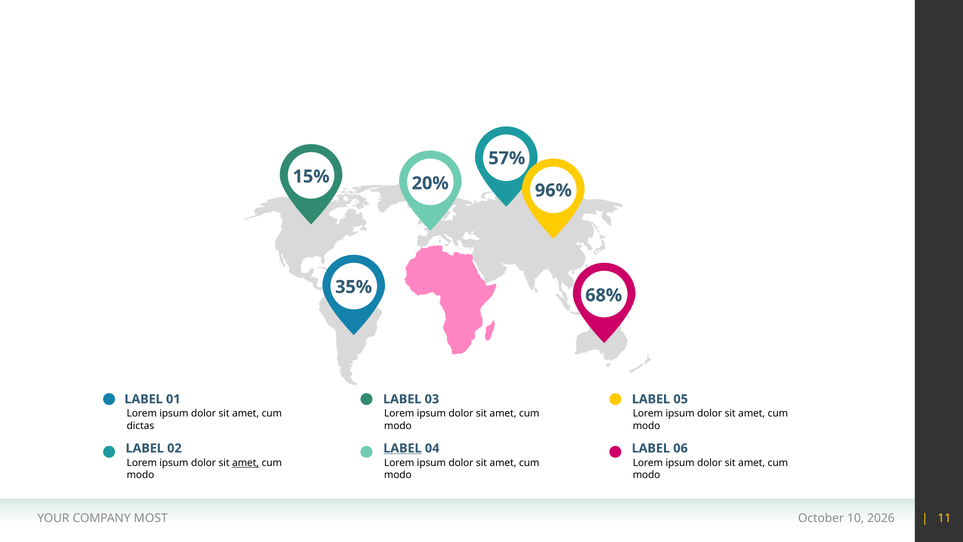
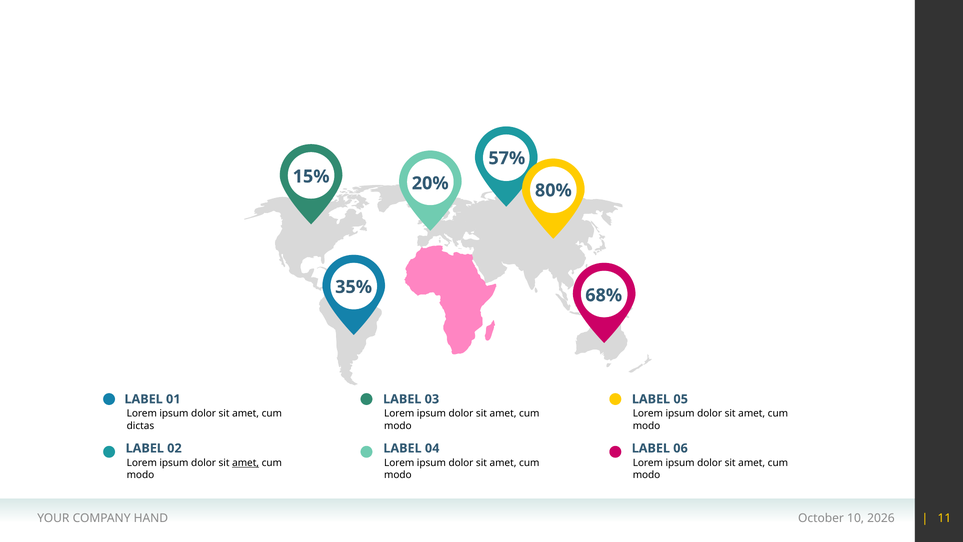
96%: 96% -> 80%
LABEL at (402, 448) underline: present -> none
MOST: MOST -> HAND
